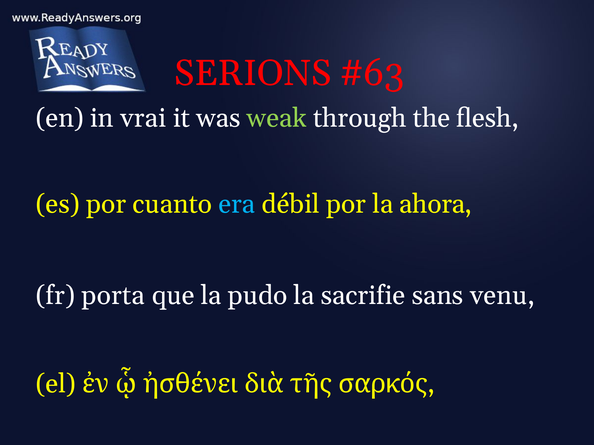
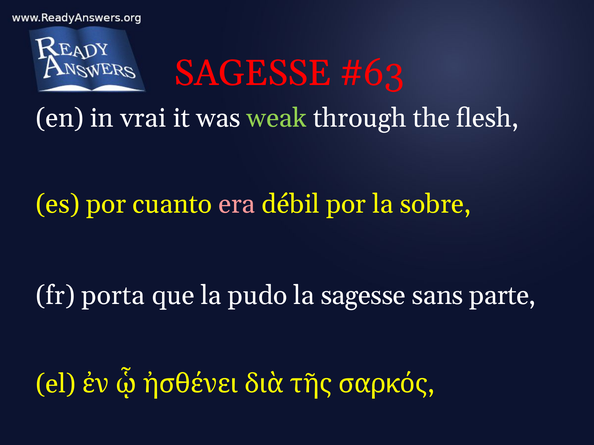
SERIONS at (253, 73): SERIONS -> SAGESSE
era colour: light blue -> pink
ahora: ahora -> sobre
la sacrifie: sacrifie -> sagesse
venu: venu -> parte
